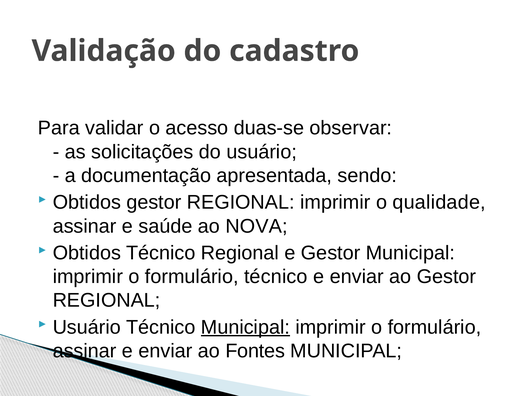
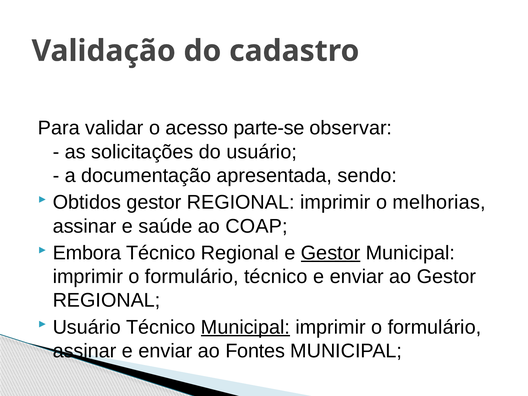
duas-se: duas-se -> parte-se
qualidade: qualidade -> melhorias
NOVA: NOVA -> COAP
Obtidos at (87, 253): Obtidos -> Embora
Gestor at (331, 253) underline: none -> present
